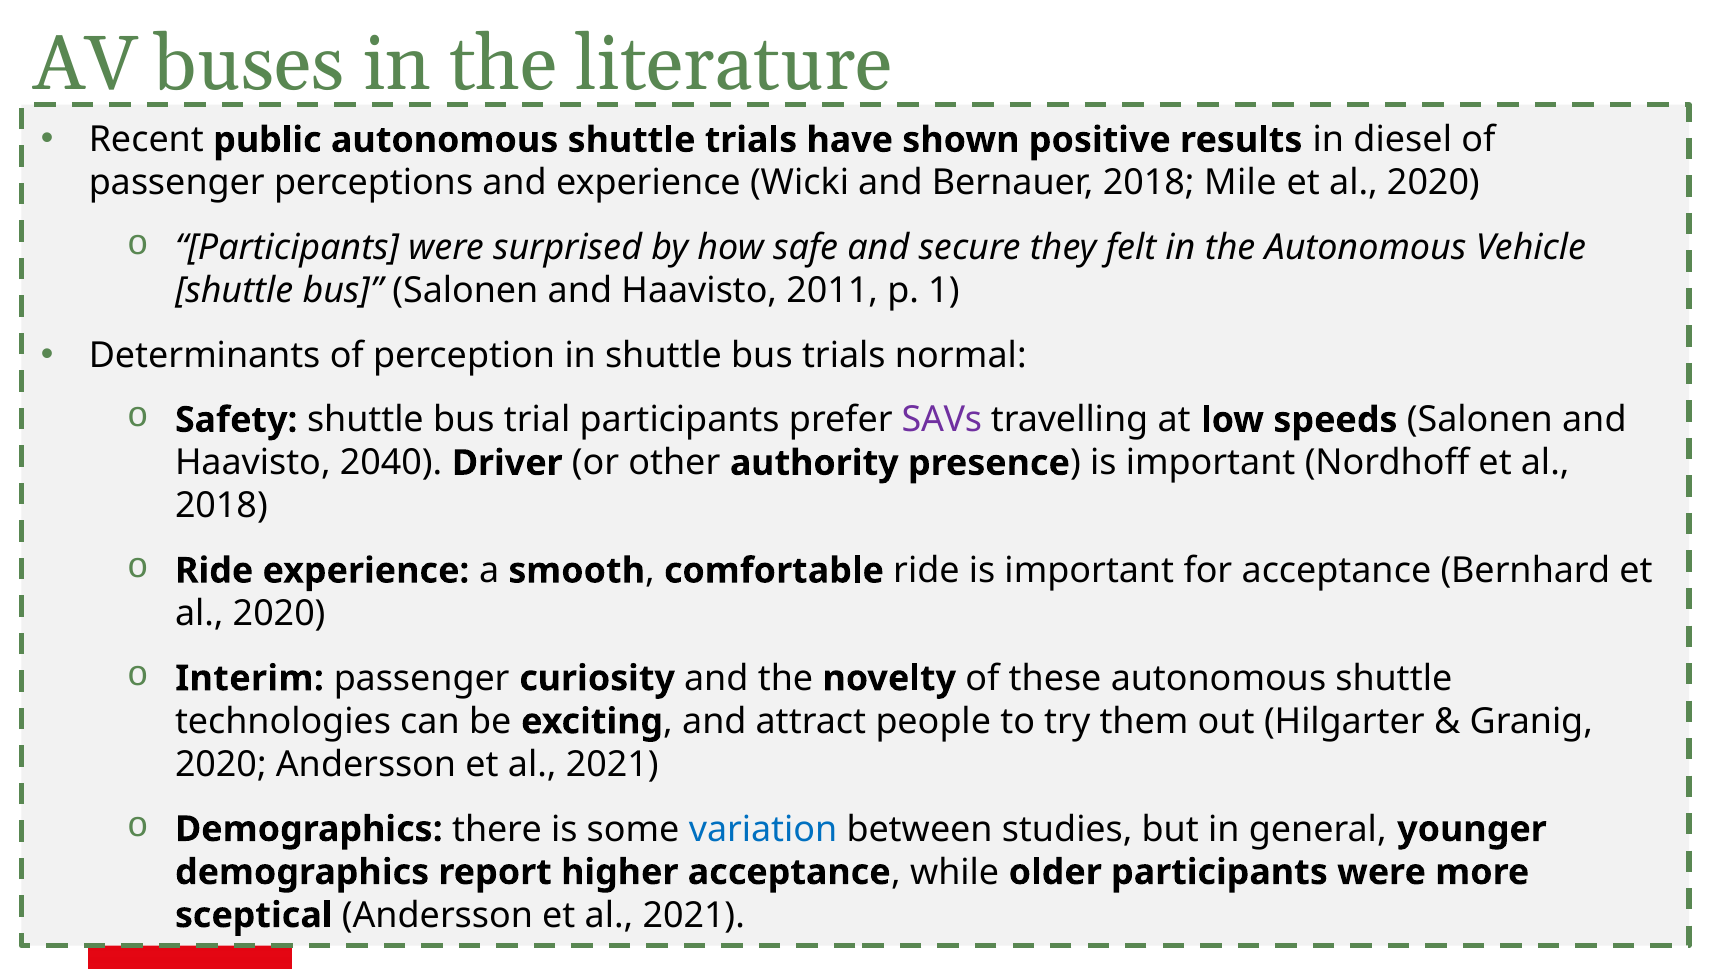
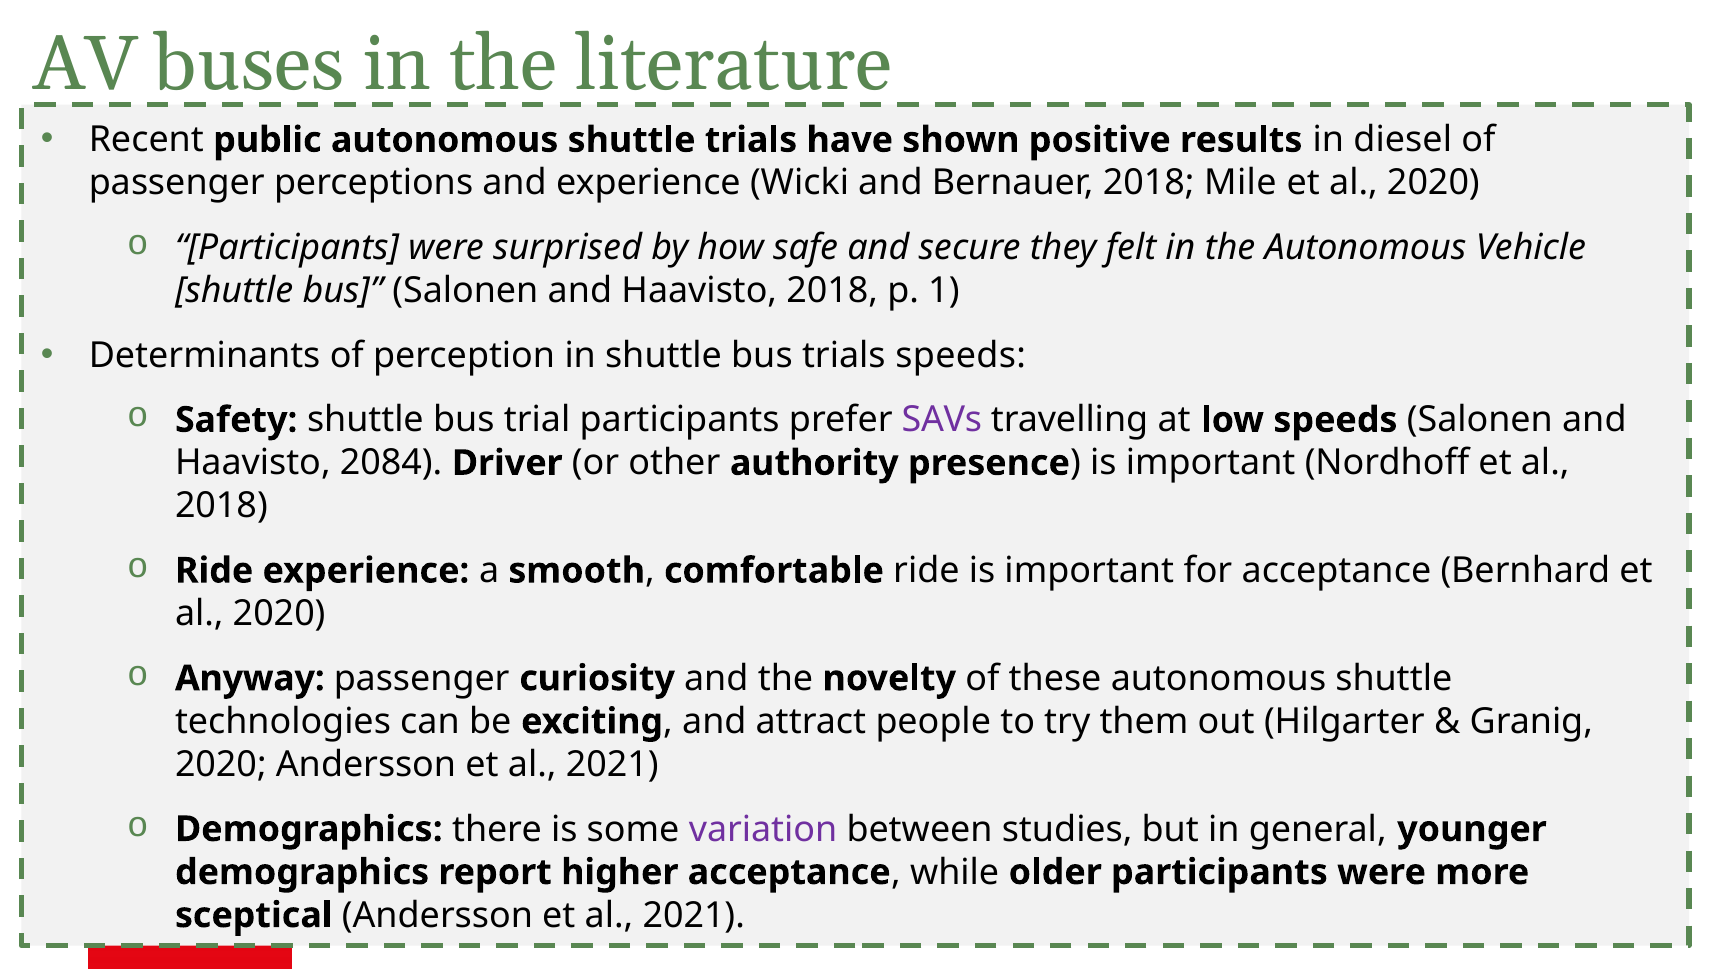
Haavisto 2011: 2011 -> 2018
trials normal: normal -> speeds
2040: 2040 -> 2084
Interim: Interim -> Anyway
variation colour: blue -> purple
